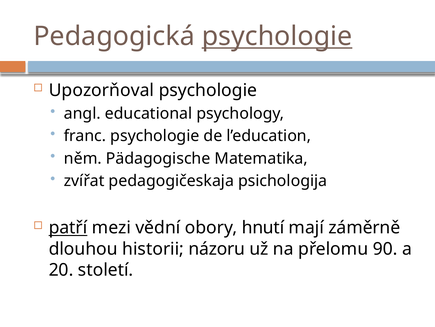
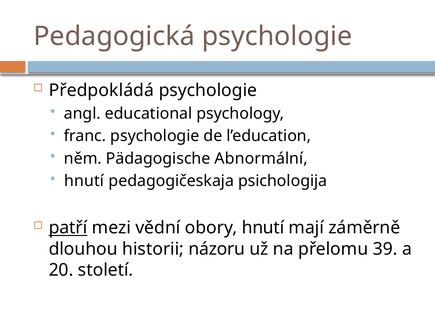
psychologie at (277, 36) underline: present -> none
Upozorňoval: Upozorňoval -> Předpokládá
Matematika: Matematika -> Abnormální
zvířat at (84, 180): zvířat -> hnutí
90: 90 -> 39
